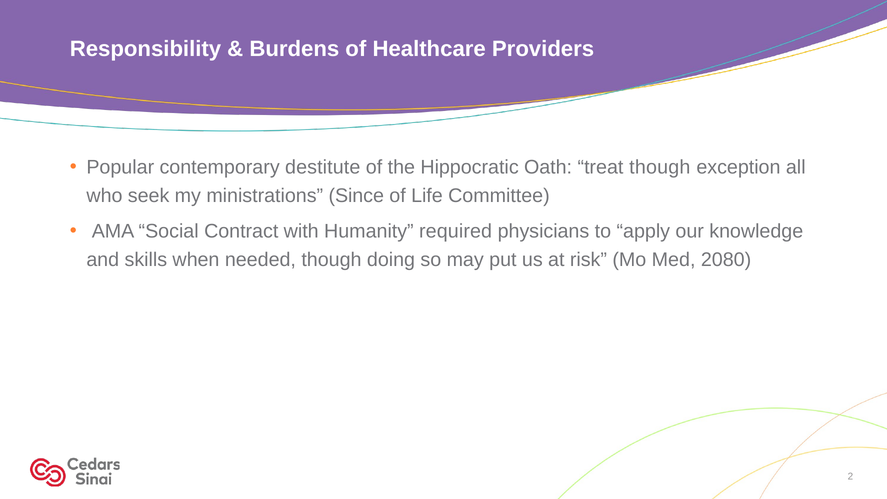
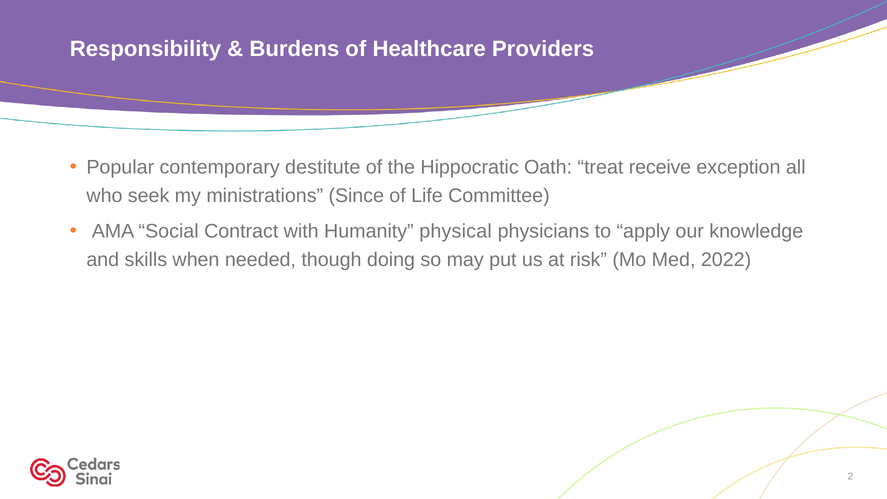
treat though: though -> receive
required: required -> physical
2080: 2080 -> 2022
